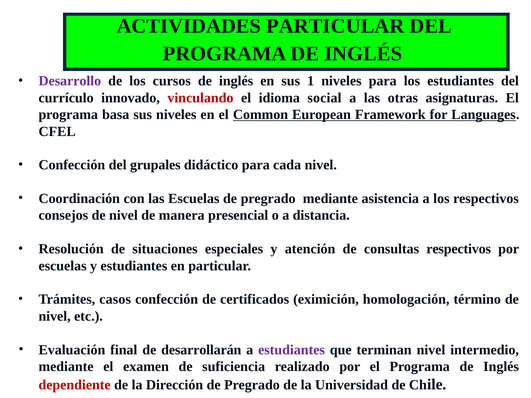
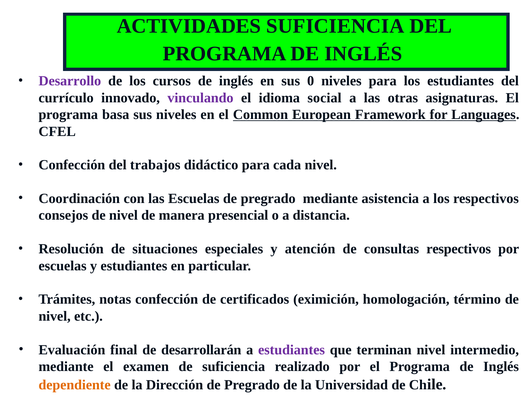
ACTIVIDADES PARTICULAR: PARTICULAR -> SUFICIENCIA
1: 1 -> 0
vinculando colour: red -> purple
grupales: grupales -> trabajos
casos: casos -> notas
dependiente colour: red -> orange
